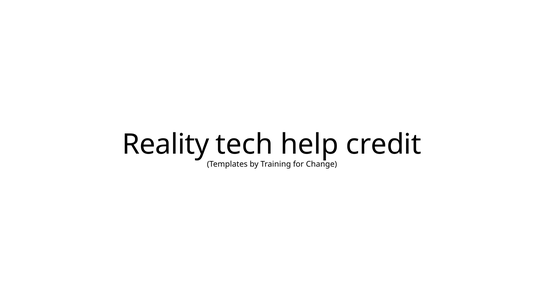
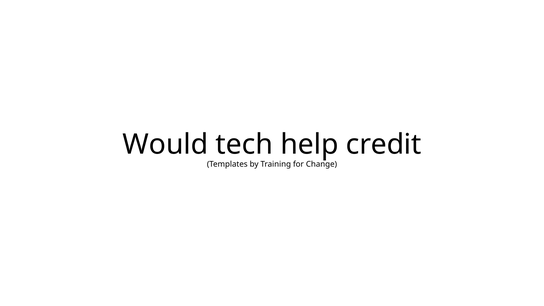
Reality: Reality -> Would
